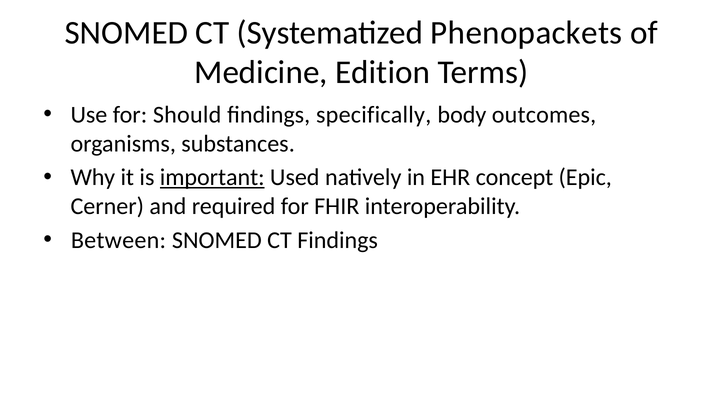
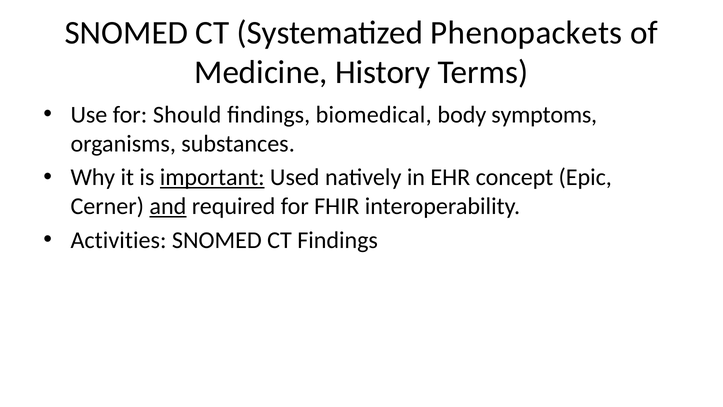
Edition: Edition -> History
specifically: specifically -> biomedical
outcomes: outcomes -> symptoms
and underline: none -> present
Between: Between -> Activities
